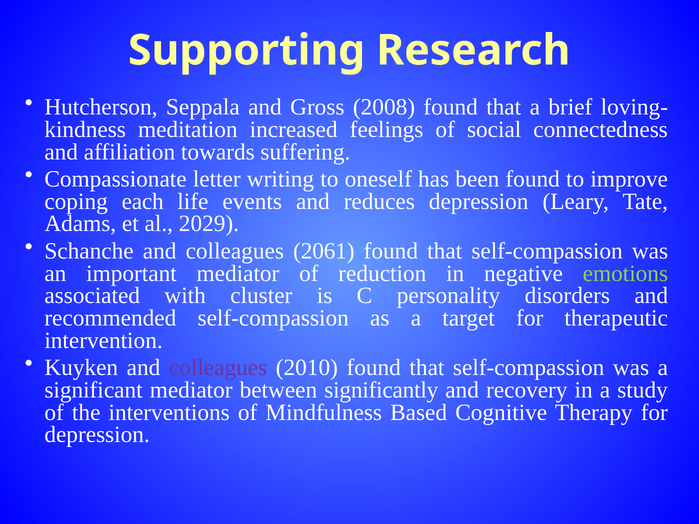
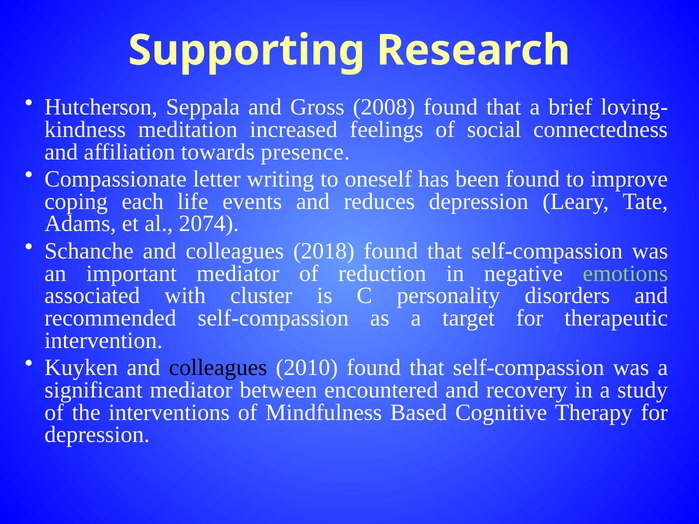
suffering: suffering -> presence
2029: 2029 -> 2074
2061: 2061 -> 2018
colleagues at (218, 368) colour: purple -> black
significantly: significantly -> encountered
